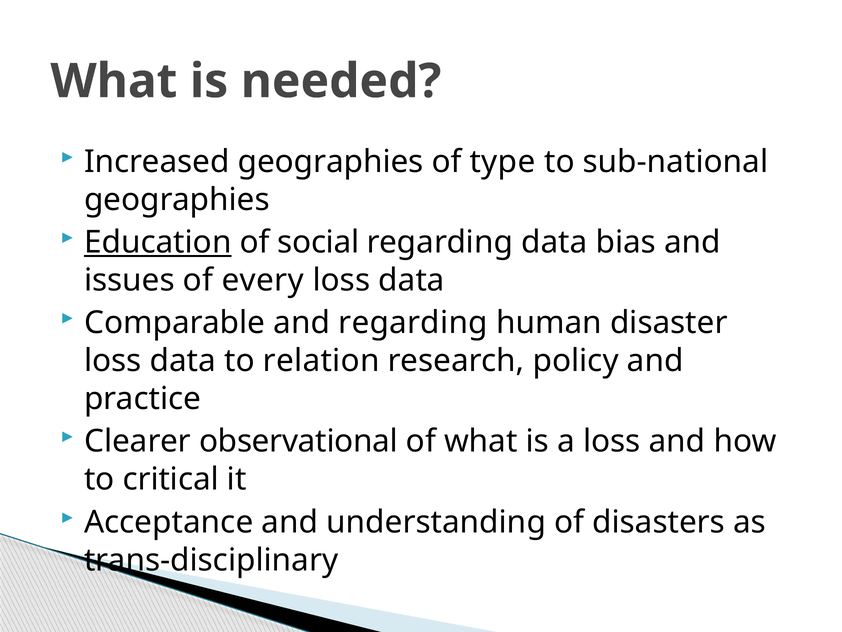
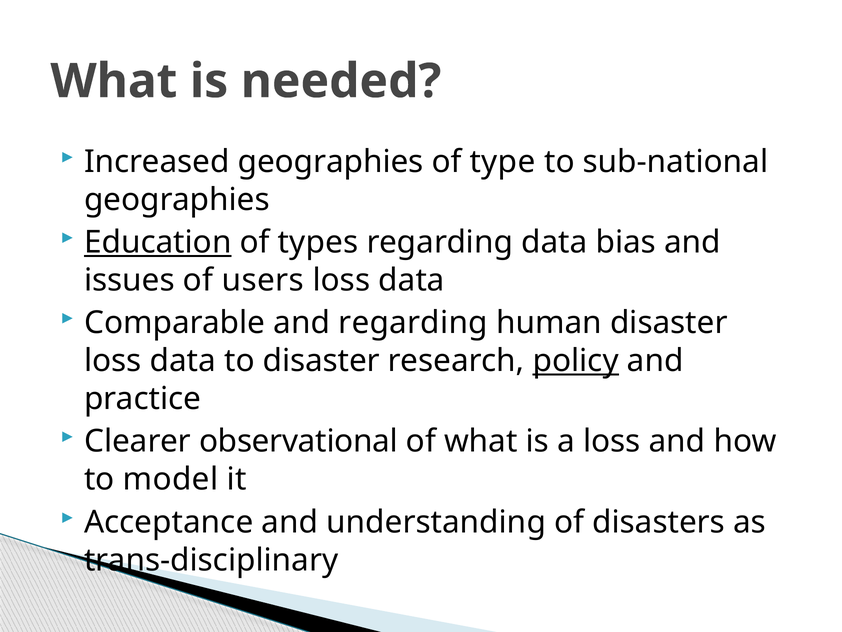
social: social -> types
every: every -> users
to relation: relation -> disaster
policy underline: none -> present
critical: critical -> model
